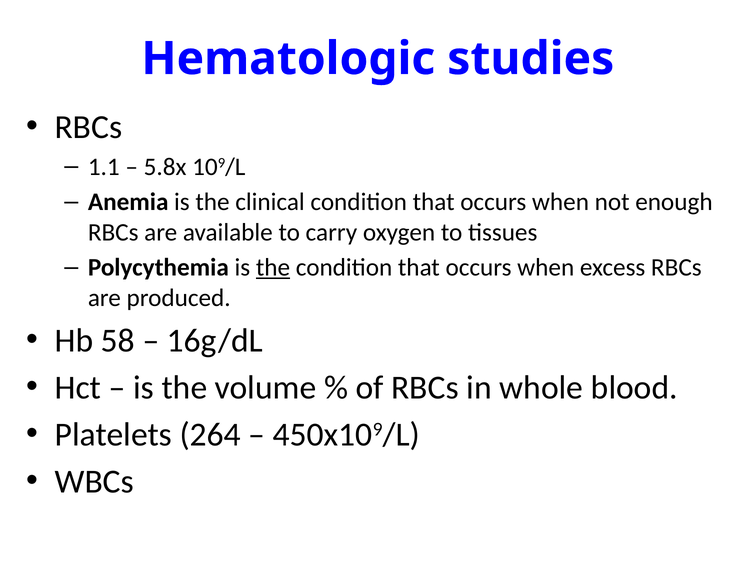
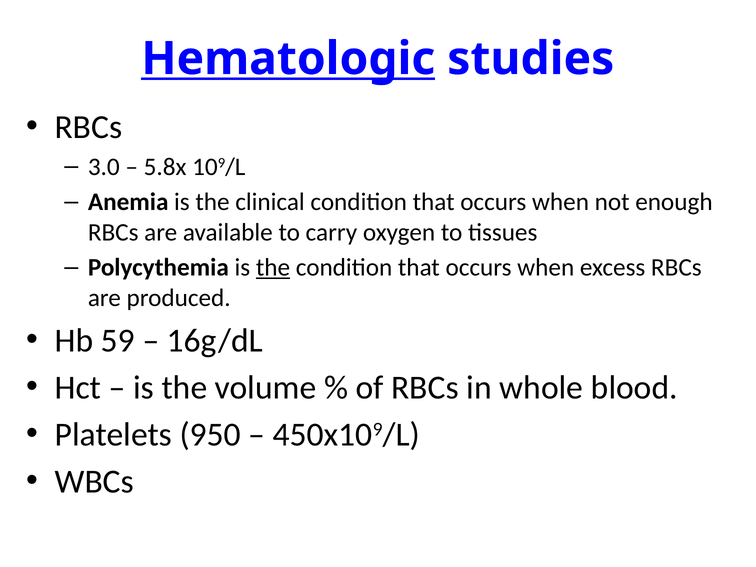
Hematologic underline: none -> present
1.1: 1.1 -> 3.0
58: 58 -> 59
264: 264 -> 950
